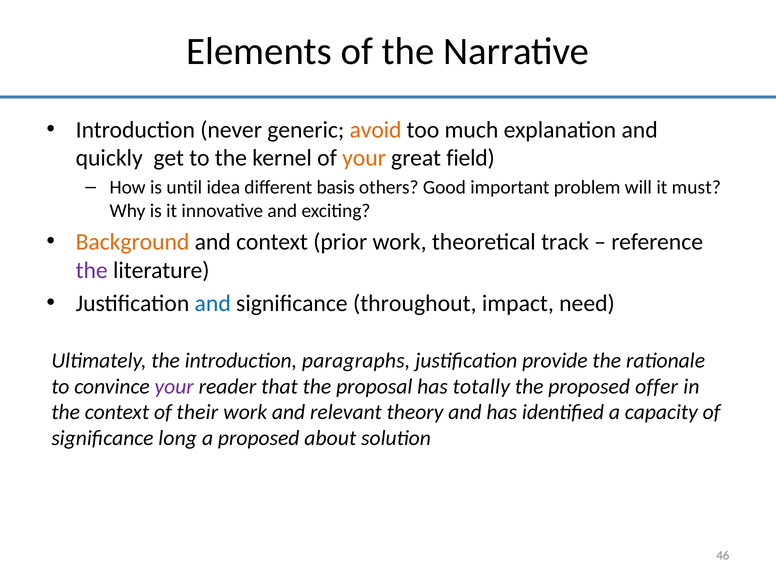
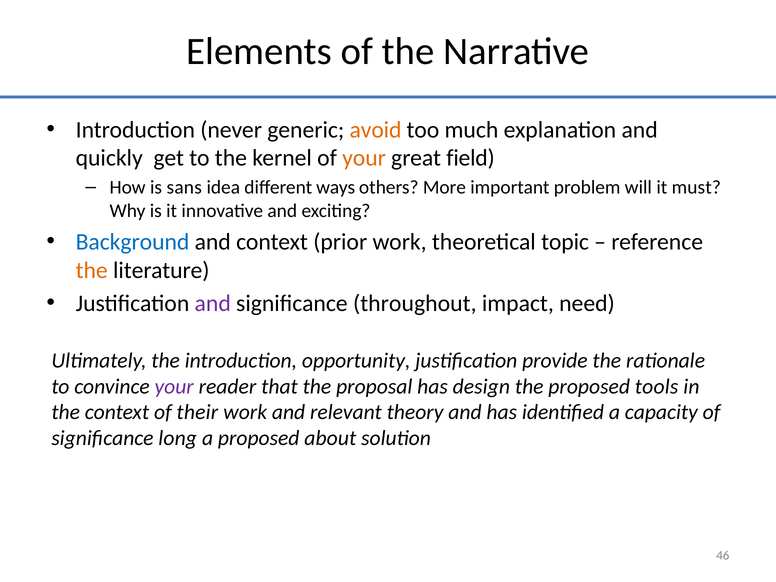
until: until -> sans
basis: basis -> ways
Good: Good -> More
Background colour: orange -> blue
track: track -> topic
the at (92, 270) colour: purple -> orange
and at (213, 303) colour: blue -> purple
paragraphs: paragraphs -> opportunity
totally: totally -> design
offer: offer -> tools
